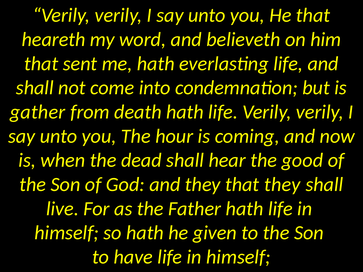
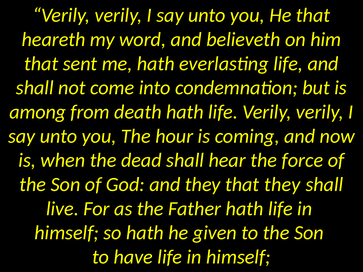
gather: gather -> among
good: good -> force
